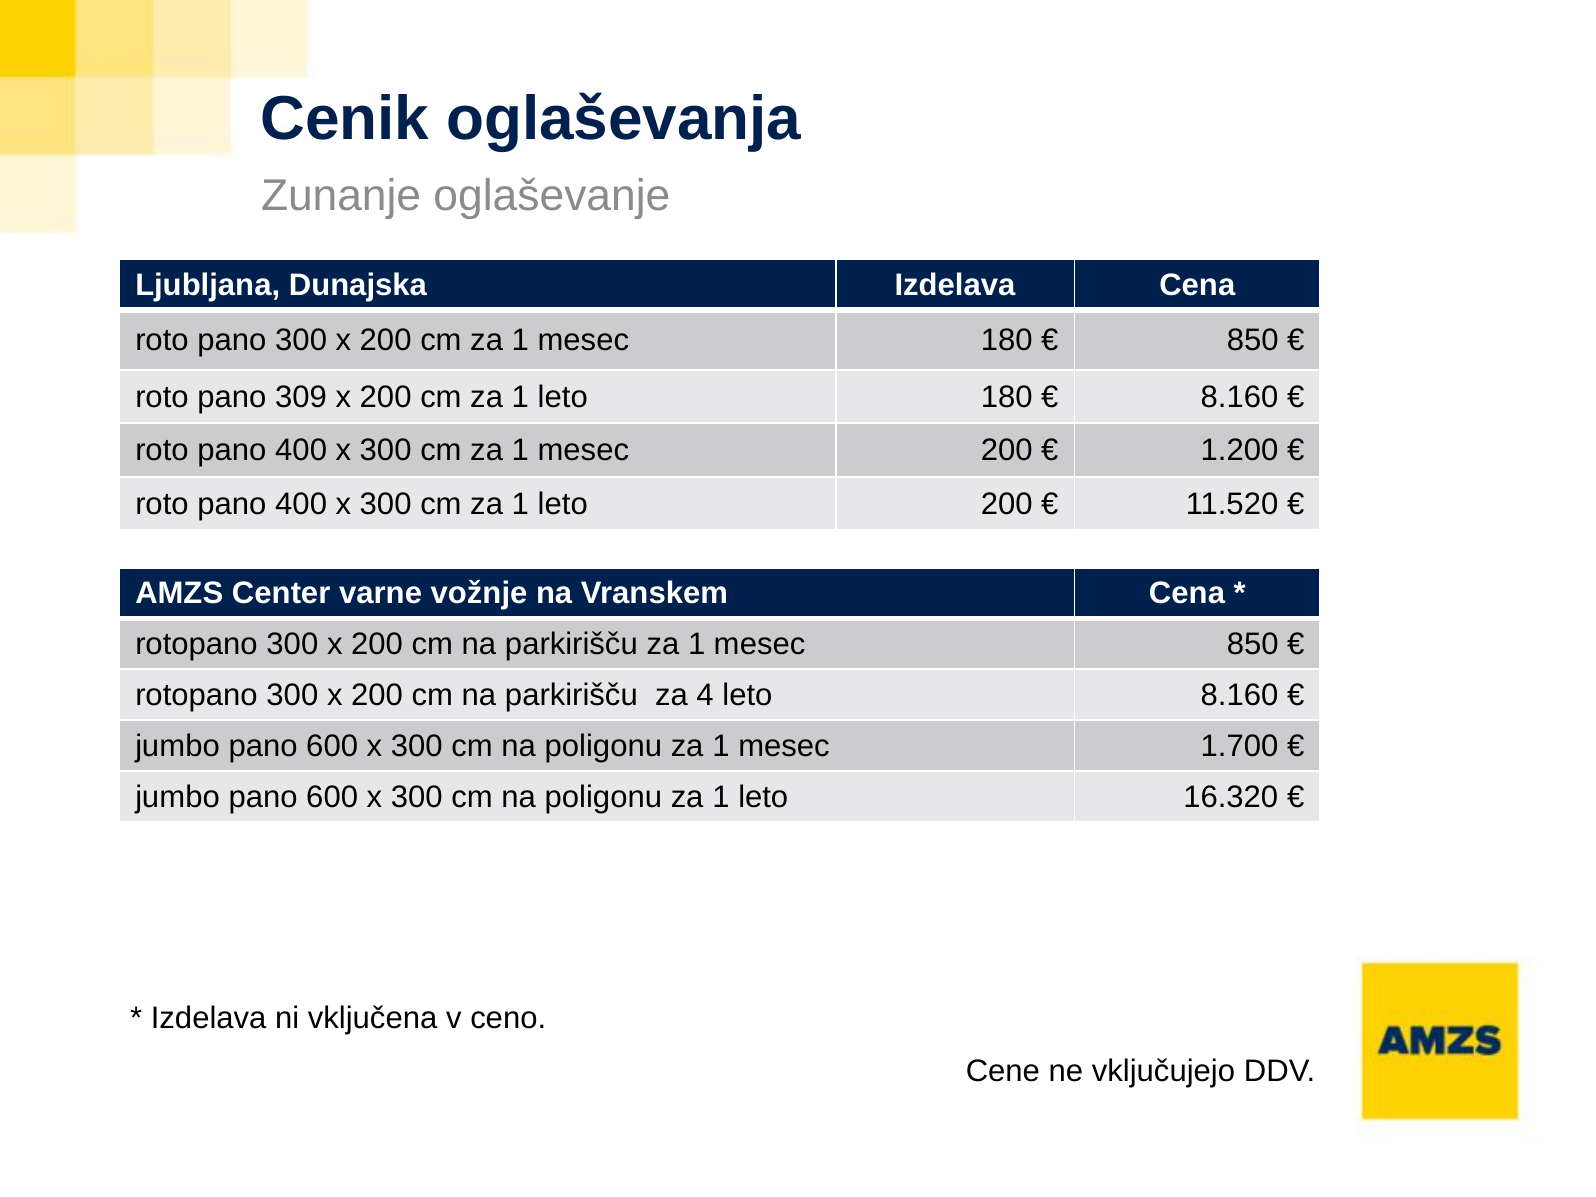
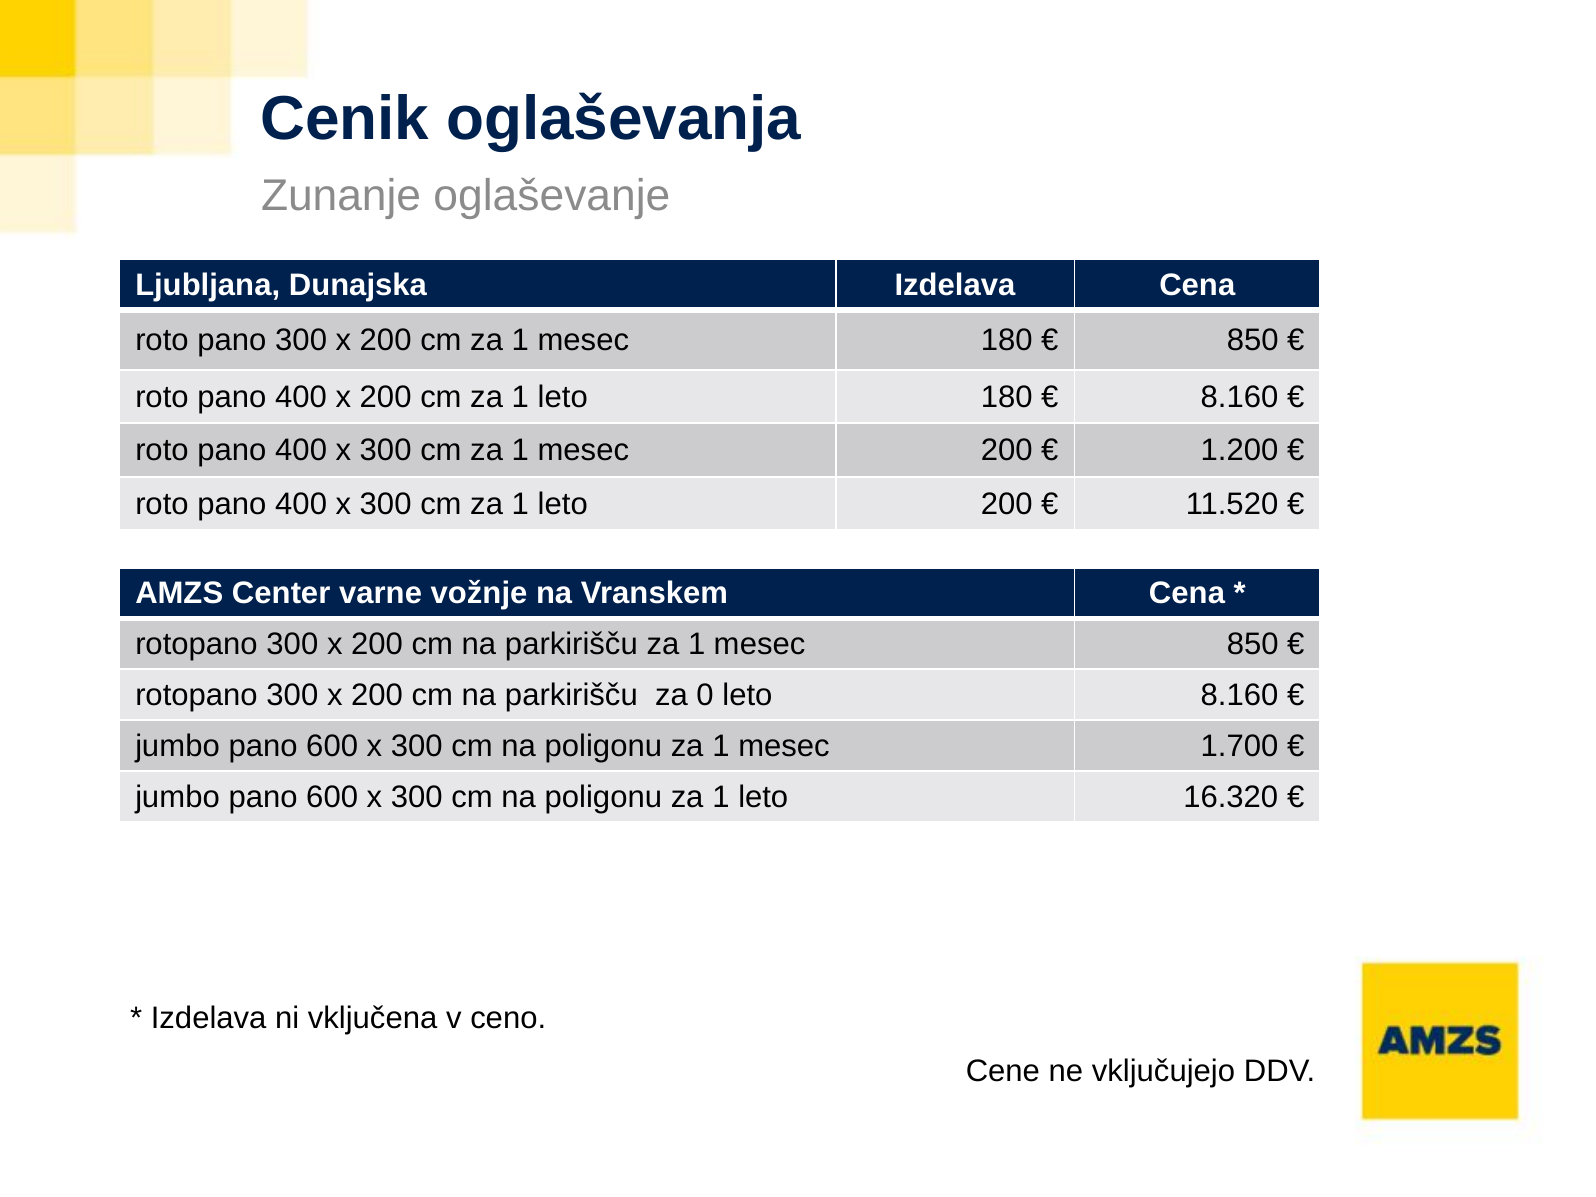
309 at (301, 397): 309 -> 400
4: 4 -> 0
